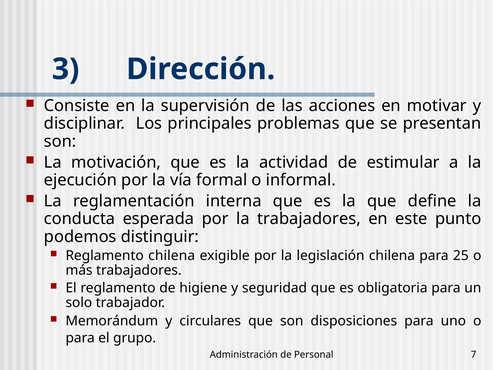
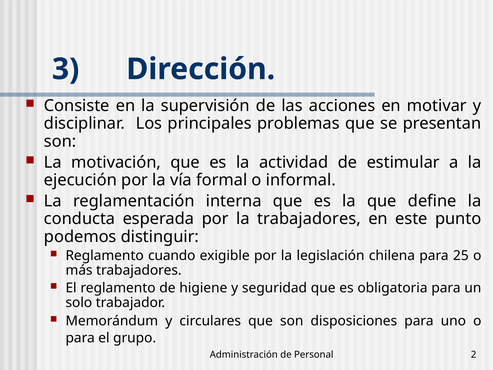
Reglamento chilena: chilena -> cuando
7: 7 -> 2
